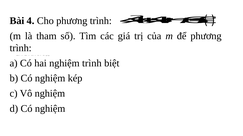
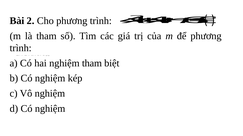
Bài 4: 4 -> 2
nghiệm trình: trình -> tham
